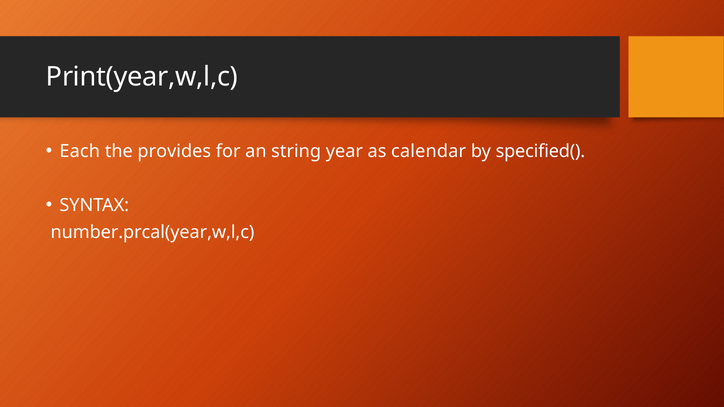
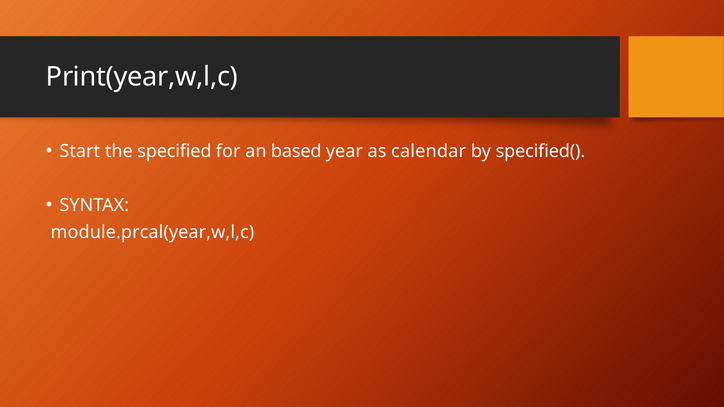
Each: Each -> Start
provides: provides -> specified
string: string -> based
number.prcal(year,w,l,c: number.prcal(year,w,l,c -> module.prcal(year,w,l,c
